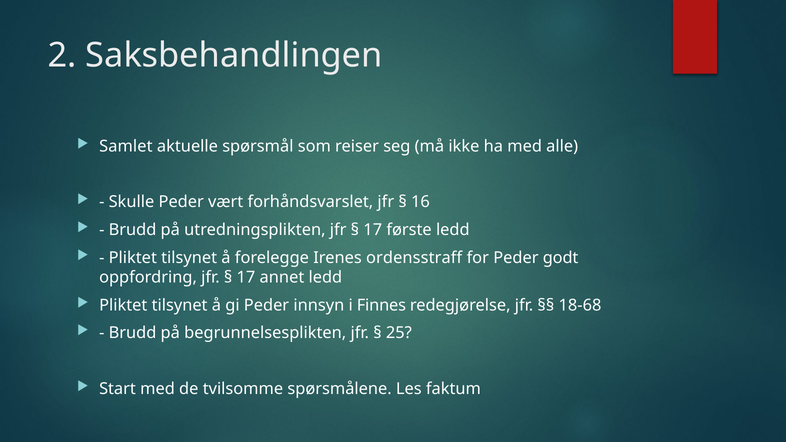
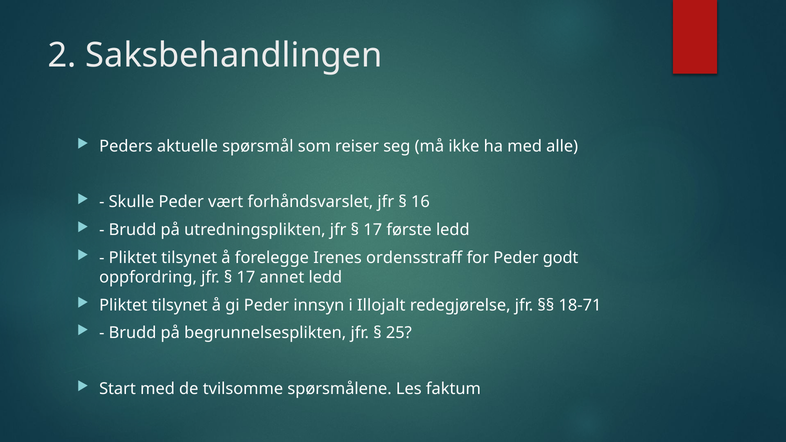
Samlet: Samlet -> Peders
Finnes: Finnes -> Illojalt
18-68: 18-68 -> 18-71
